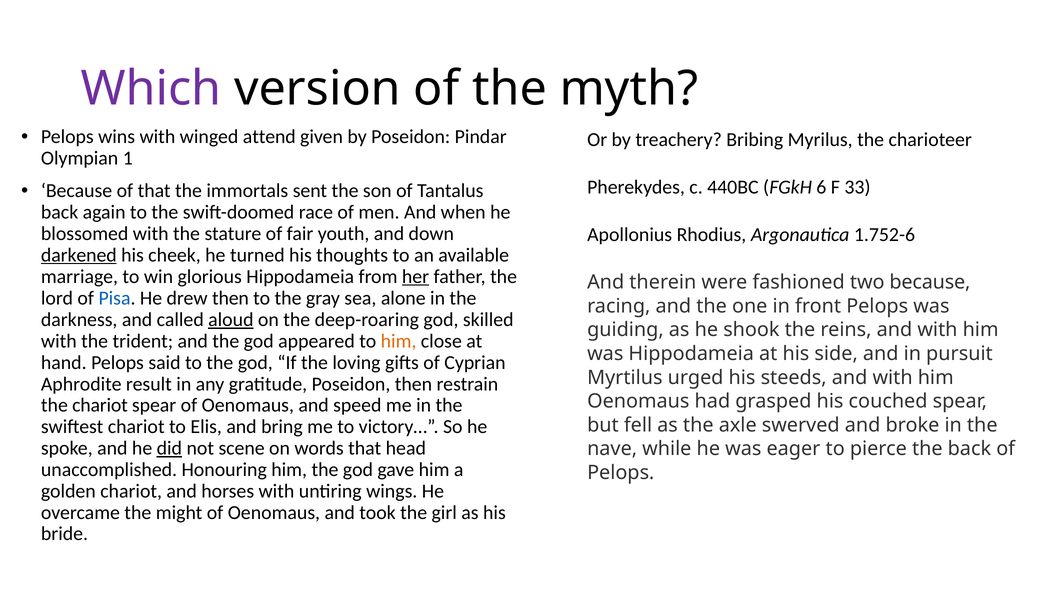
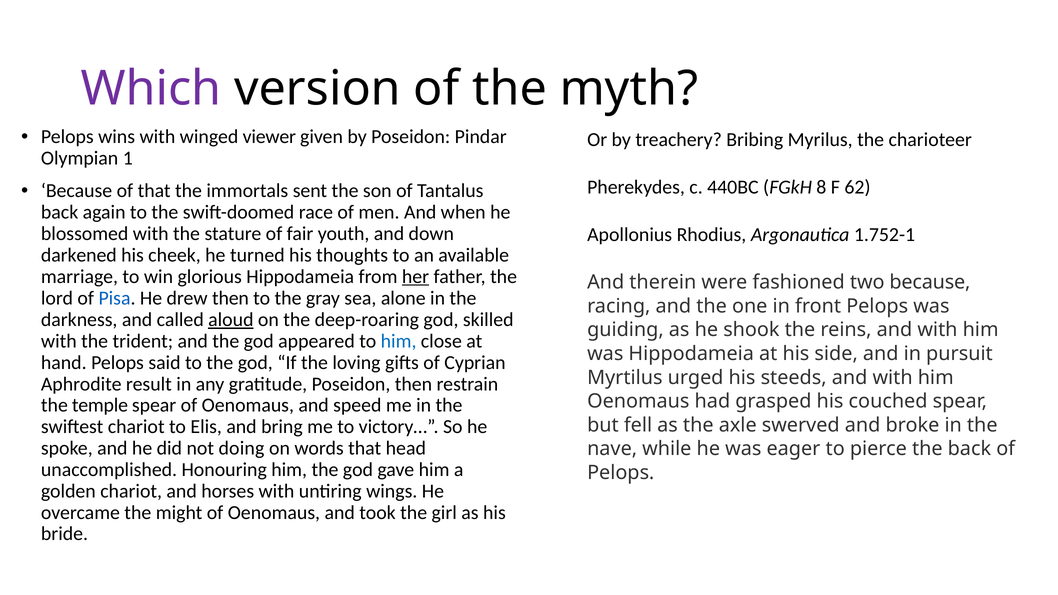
attend: attend -> viewer
6: 6 -> 8
33: 33 -> 62
1.752-6: 1.752-6 -> 1.752-1
darkened underline: present -> none
him at (399, 341) colour: orange -> blue
the chariot: chariot -> temple
did underline: present -> none
scene: scene -> doing
